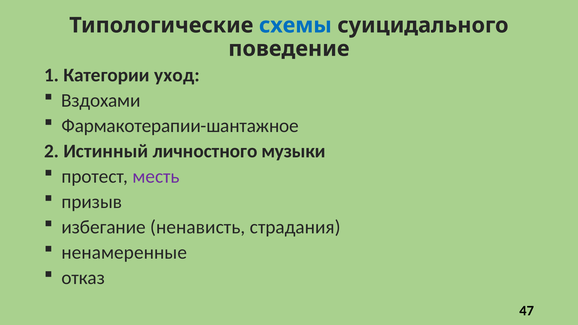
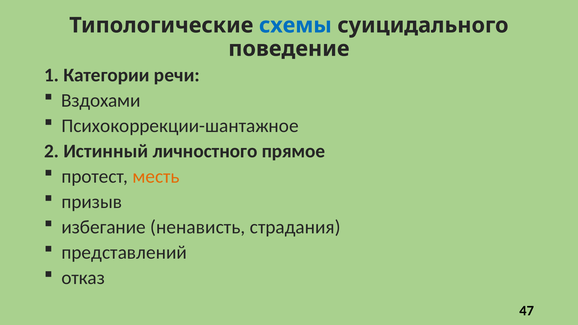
уход: уход -> речи
Фармакотерапии-шантажное: Фармакотерапии-шантажное -> Психокоррекции-шантажное
музыки: музыки -> прямое
месть colour: purple -> orange
ненамеренные: ненамеренные -> представлений
